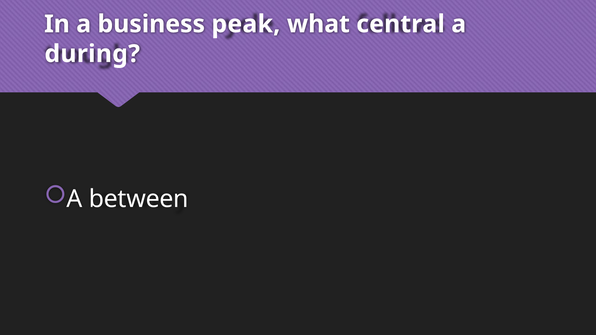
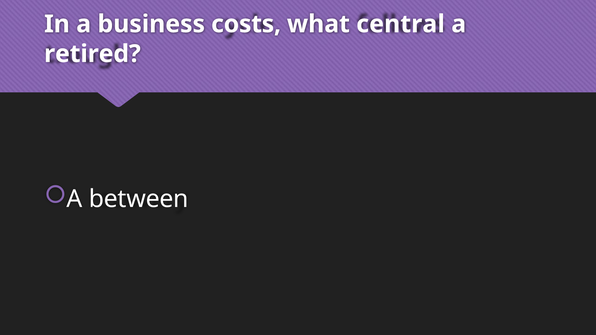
peak: peak -> costs
during: during -> retired
